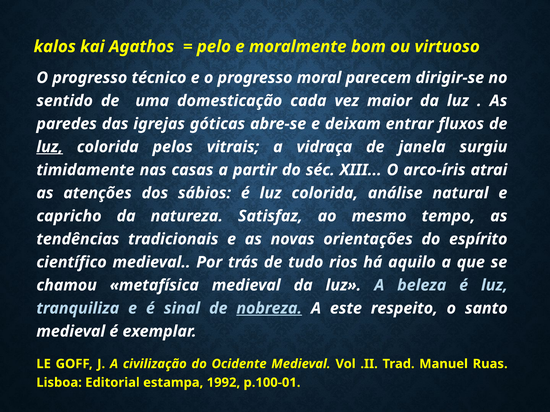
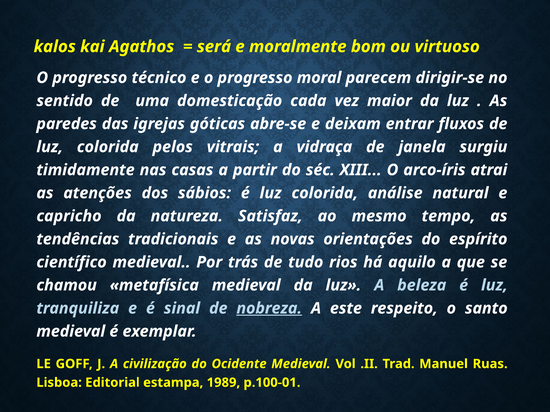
pelo: pelo -> será
luz at (50, 147) underline: present -> none
1992: 1992 -> 1989
